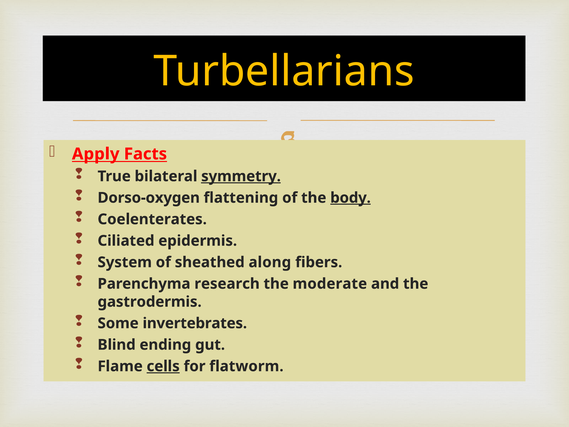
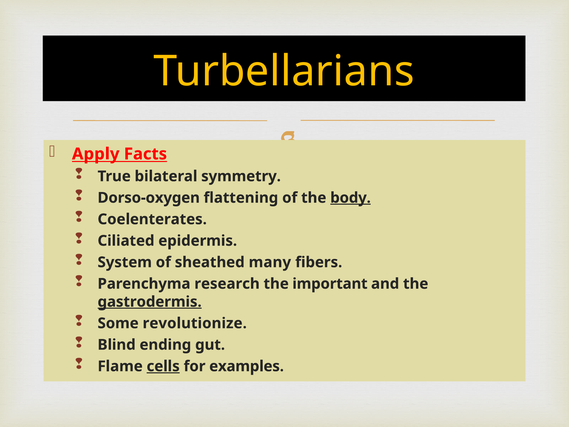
symmetry underline: present -> none
along: along -> many
moderate: moderate -> important
gastrodermis underline: none -> present
invertebrates: invertebrates -> revolutionize
flatworm: flatworm -> examples
